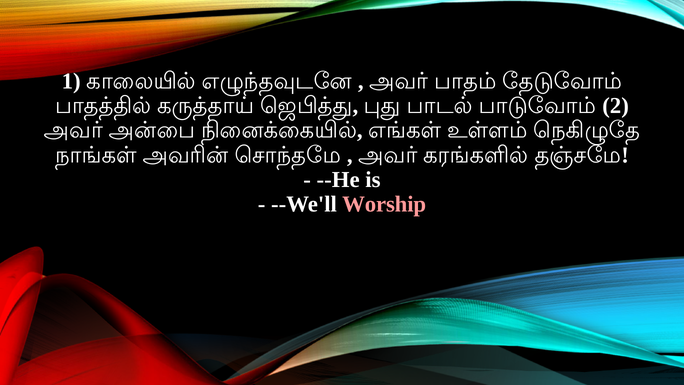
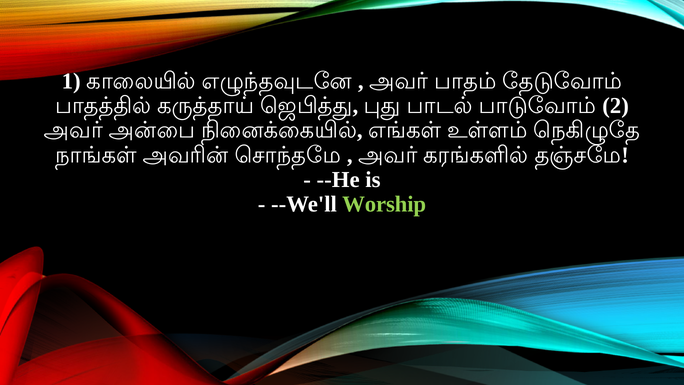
Worship colour: pink -> light green
